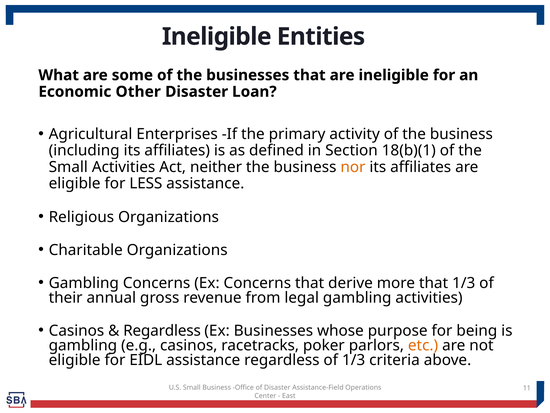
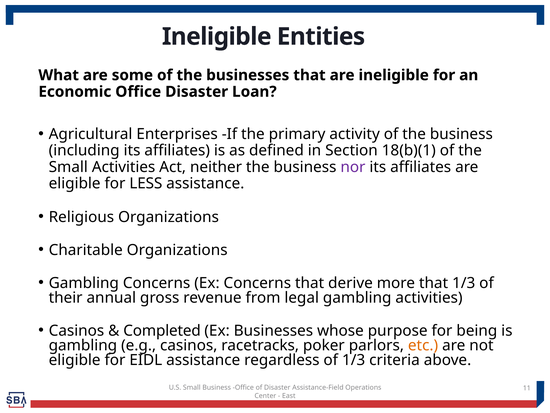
Economic Other: Other -> Office
nor colour: orange -> purple
Regardless at (162, 330): Regardless -> Completed
